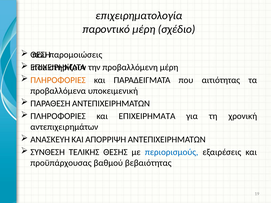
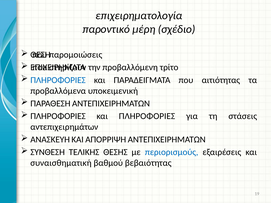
προβαλλόμενη μέρη: μέρη -> τρίτο
ΠΛΗΡΟΦΟΡΙΕΣ at (58, 80) colour: orange -> blue
και ΕΠΙΧΕΙΡΗΜΑΤΑ: ΕΠΙΧΕΙΡΗΜΑΤΑ -> ΠΛΗΡΟΦΟΡΙΕΣ
χρονική: χρονική -> στάσεις
προϋπάρχουσας: προϋπάρχουσας -> συναισθηματική
